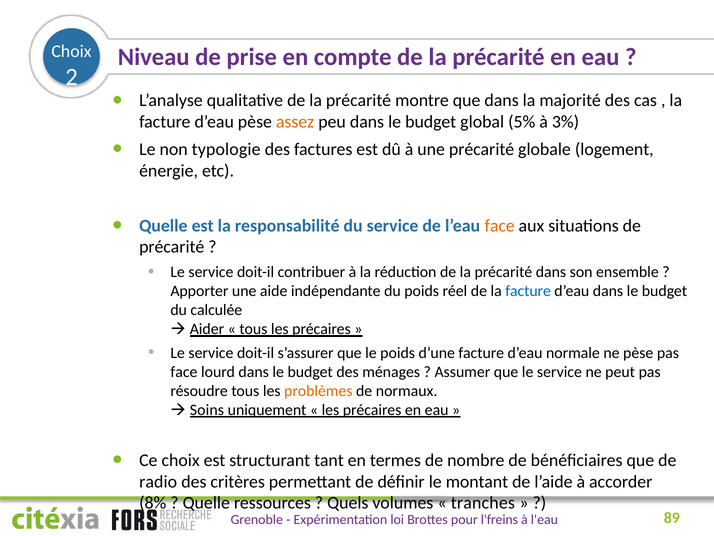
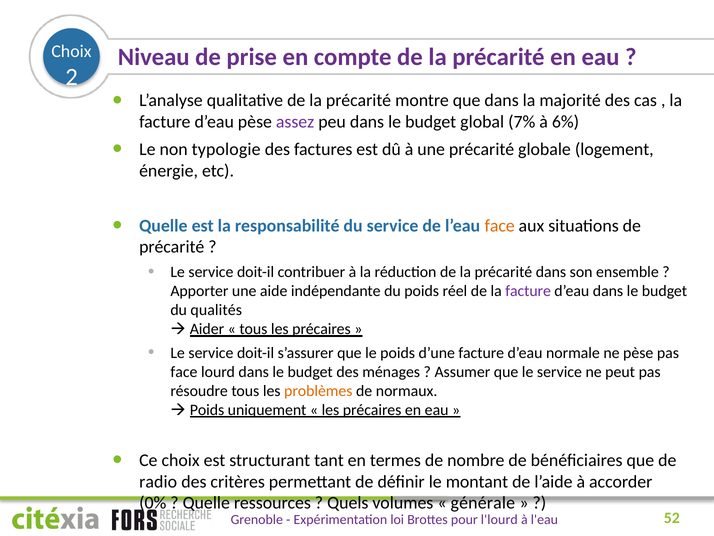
assez colour: orange -> purple
5%: 5% -> 7%
3%: 3% -> 6%
facture at (528, 291) colour: blue -> purple
calculée: calculée -> qualités
Soins at (207, 410): Soins -> Poids
8%: 8% -> 0%
tranches: tranches -> générale
l'freins: l'freins -> l'lourd
89: 89 -> 52
